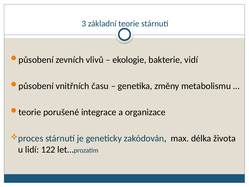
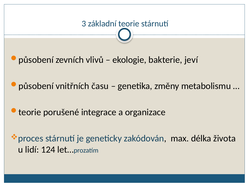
vidí: vidí -> jeví
122: 122 -> 124
